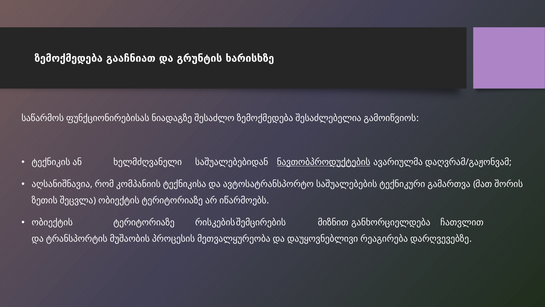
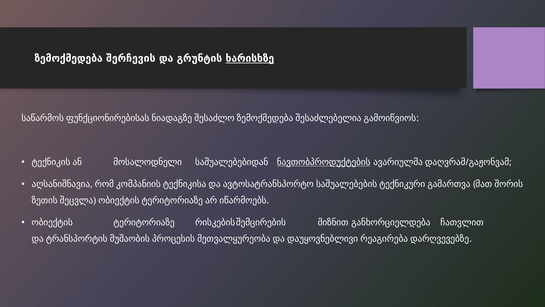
გააჩნიათ: გააჩნიათ -> შერჩევის
ხარისხზე underline: none -> present
ხელმძღვანელი: ხელმძღვანელი -> მოსალოდნელი
